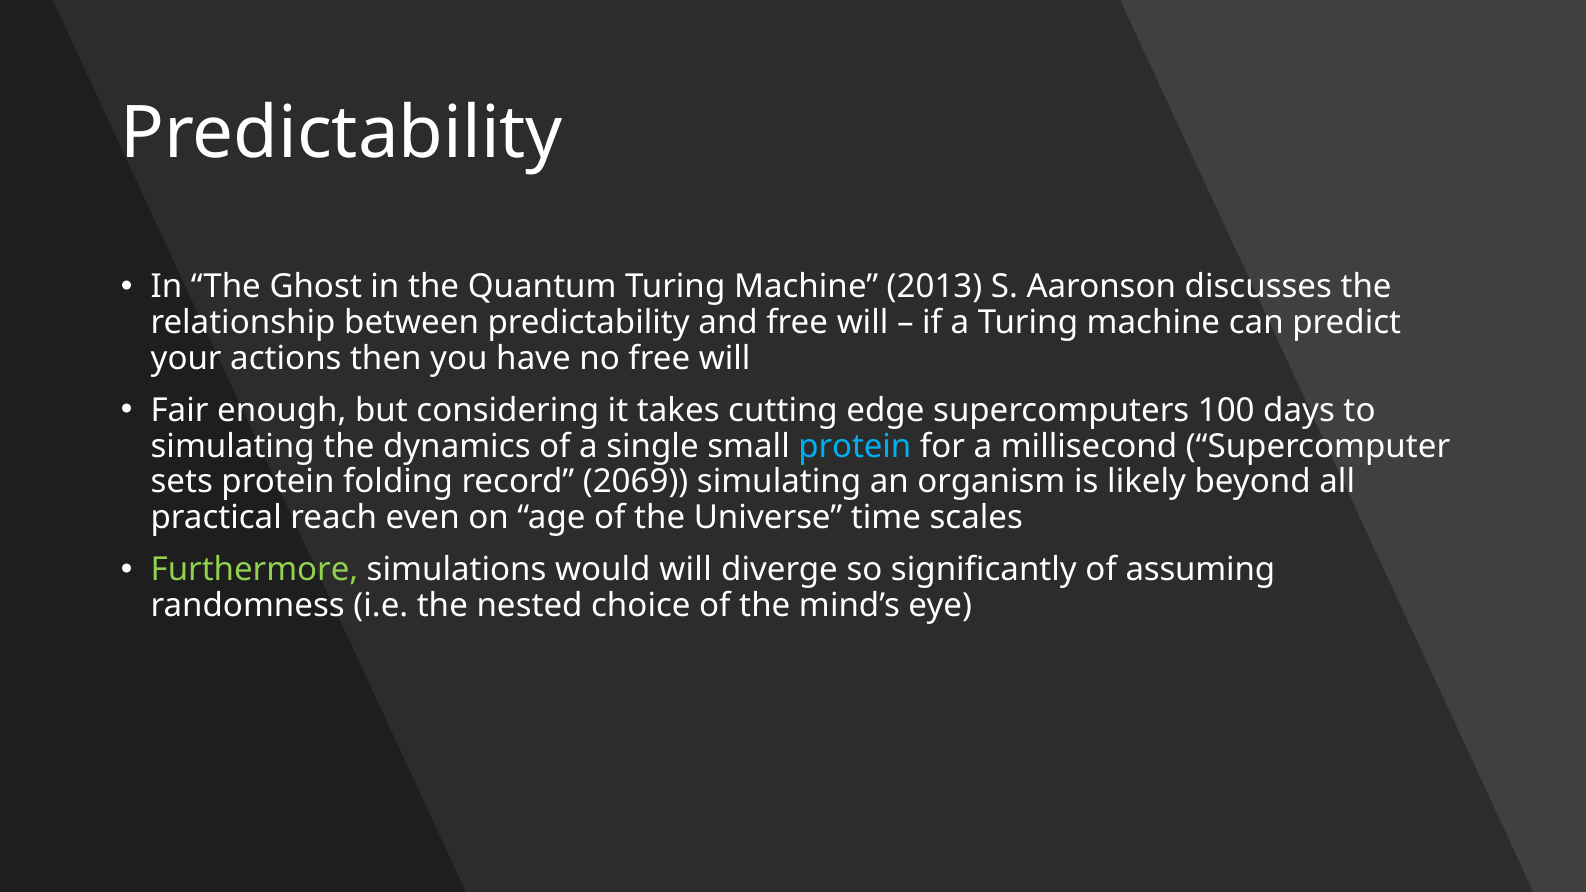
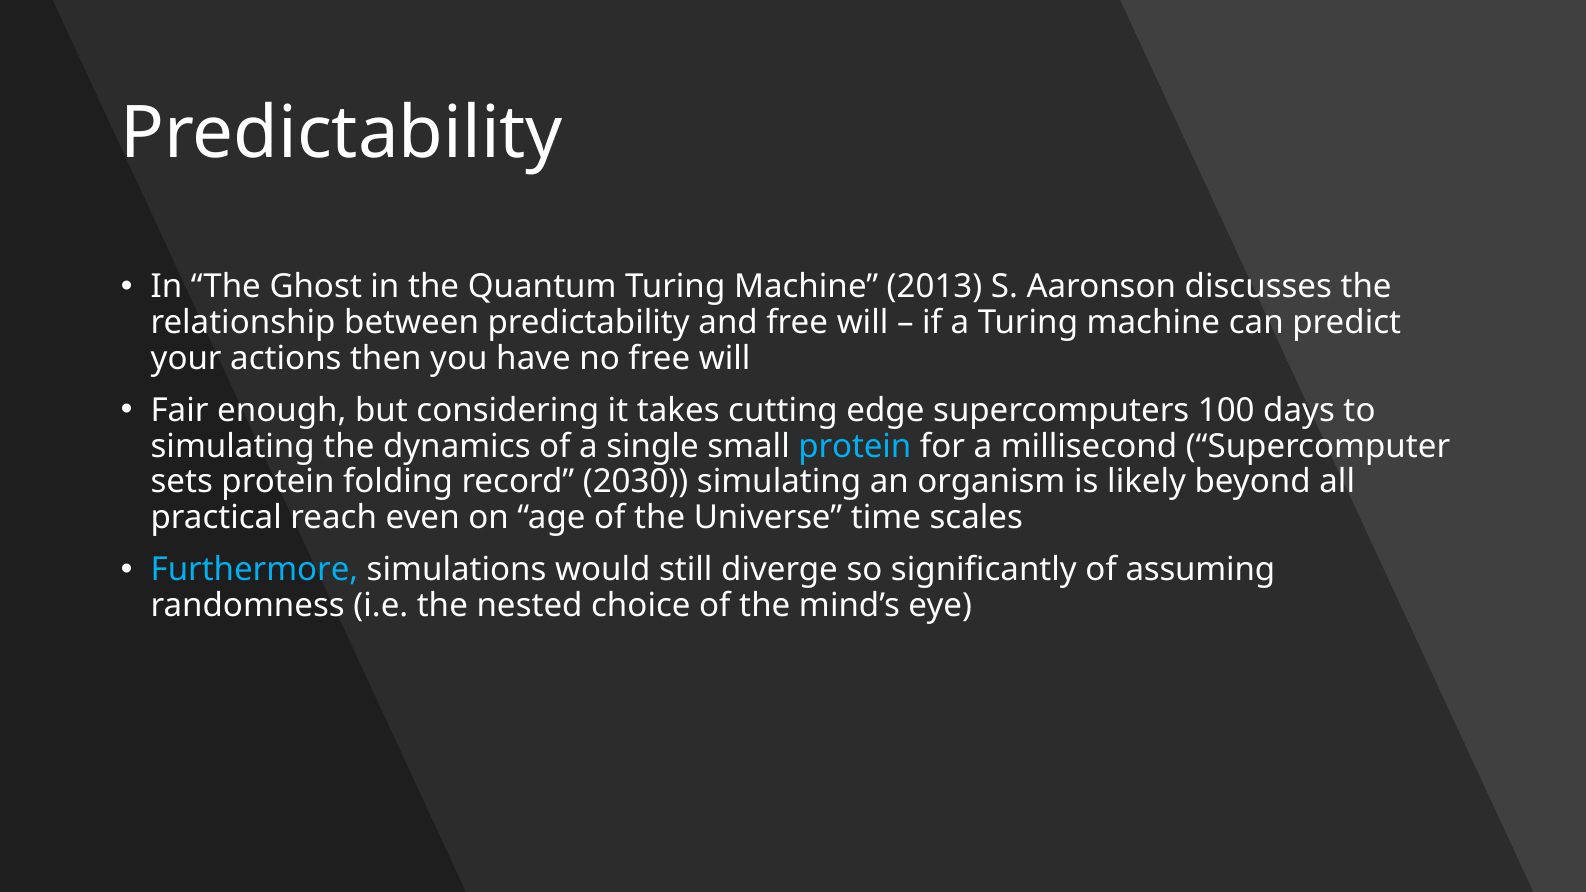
2069: 2069 -> 2030
Furthermore colour: light green -> light blue
would will: will -> still
